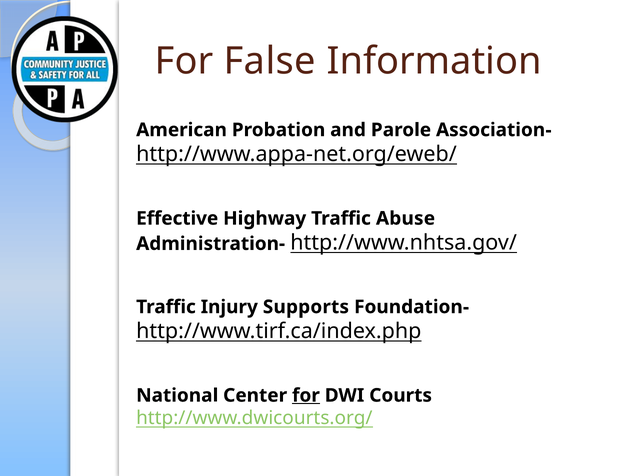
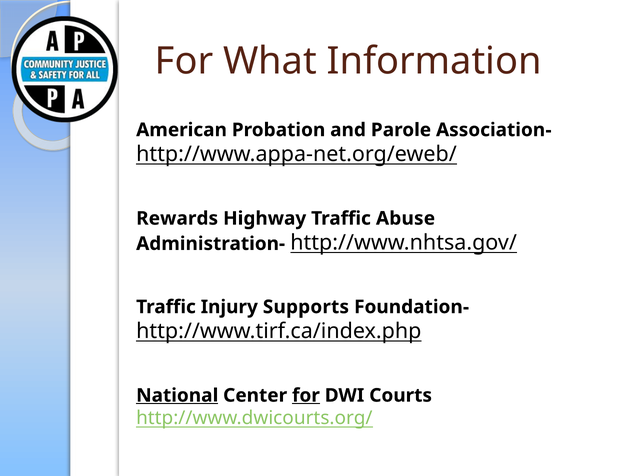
False: False -> What
Effective: Effective -> Rewards
National underline: none -> present
